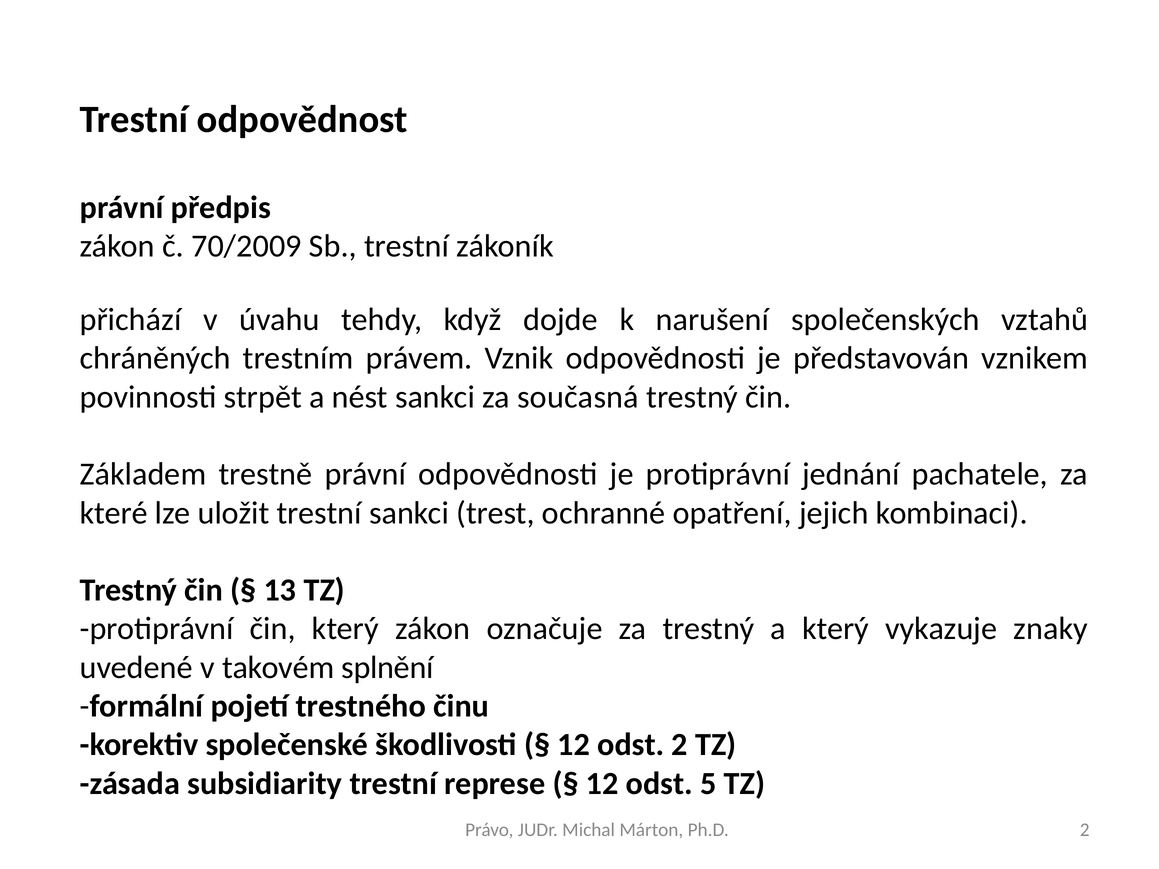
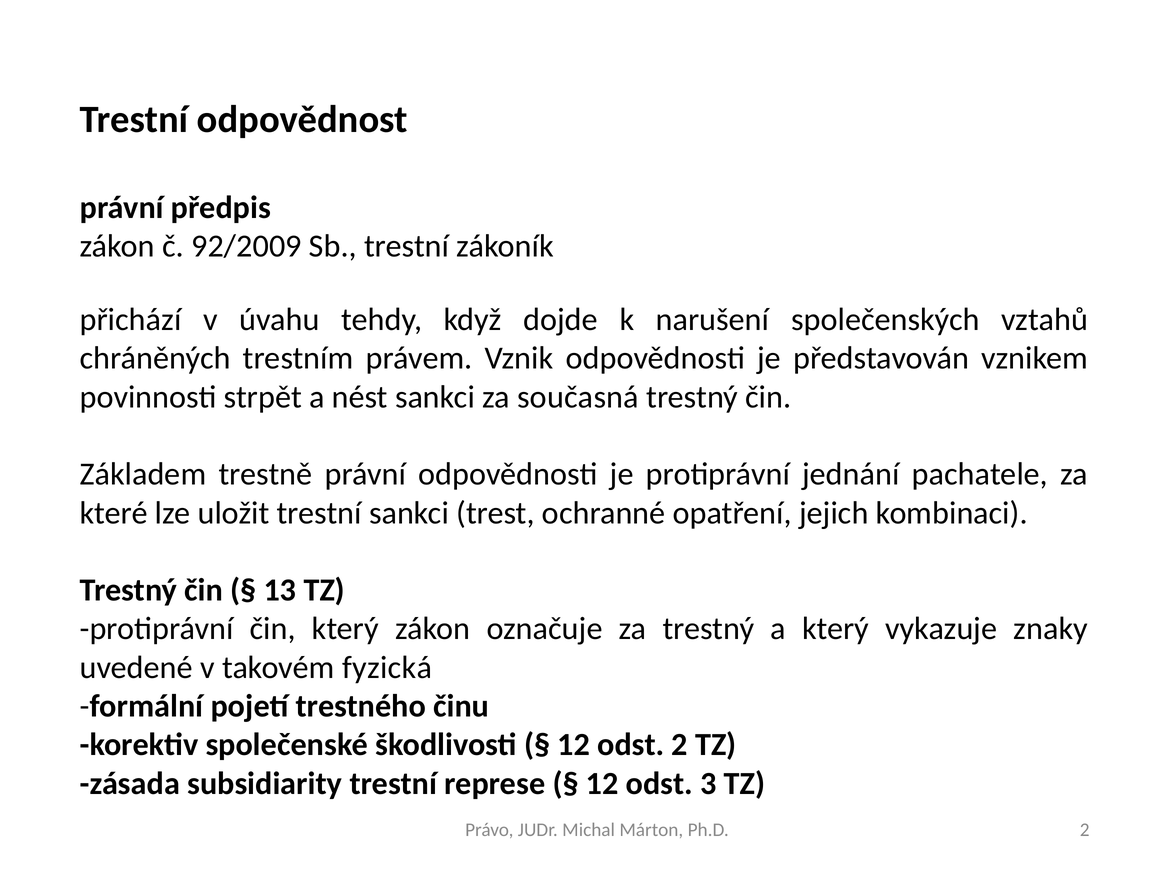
70/2009: 70/2009 -> 92/2009
splnění: splnění -> fyzická
5: 5 -> 3
